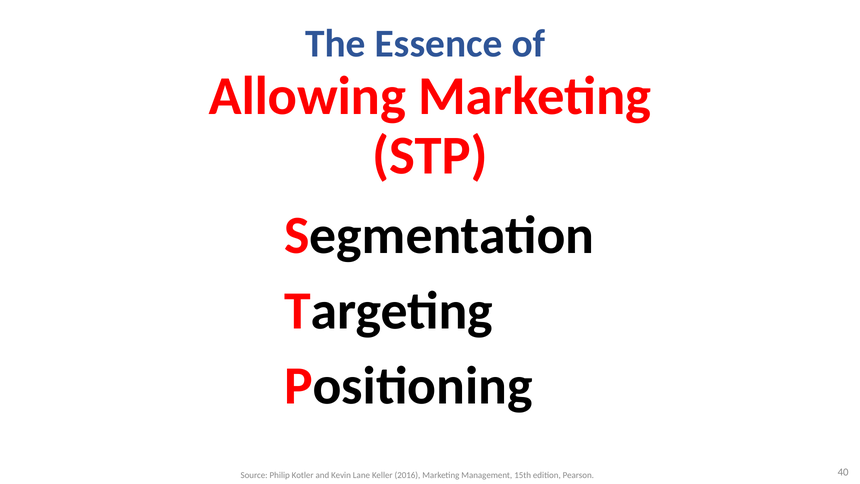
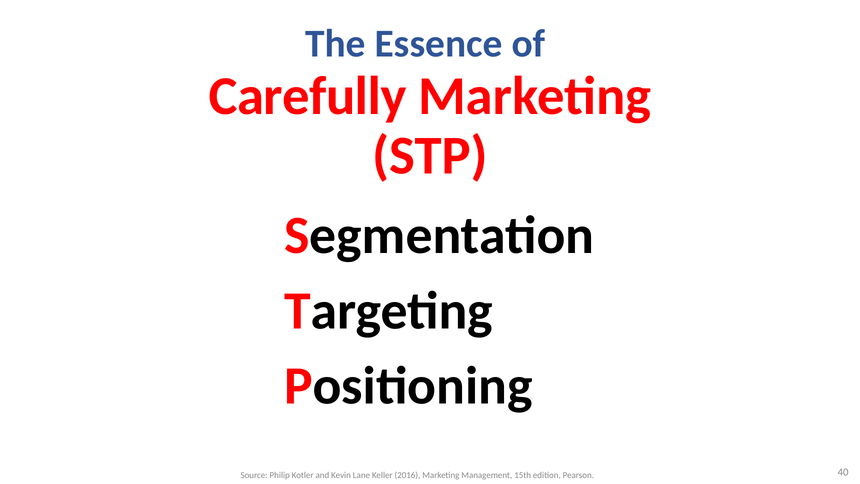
Allowing: Allowing -> Carefully
